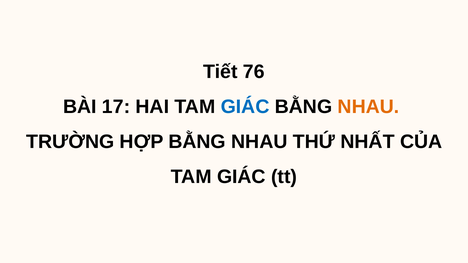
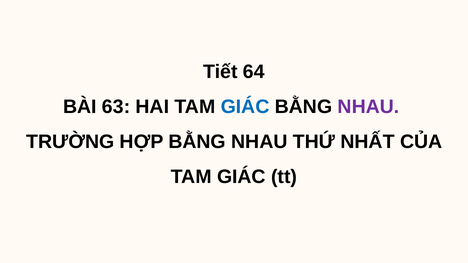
76: 76 -> 64
17: 17 -> 63
NHAU at (368, 107) colour: orange -> purple
